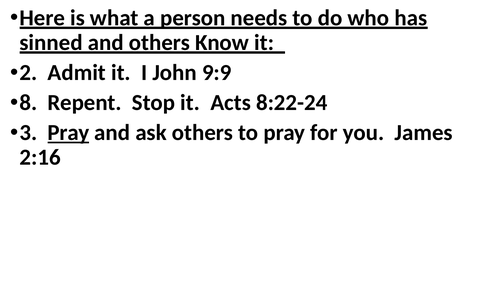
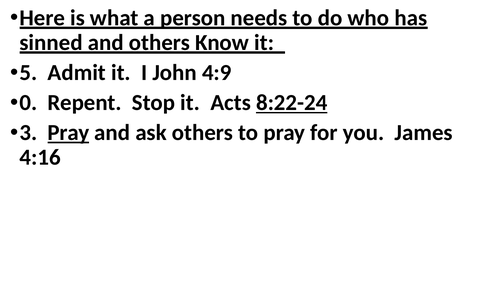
2: 2 -> 5
9:9: 9:9 -> 4:9
8: 8 -> 0
8:22-24 underline: none -> present
2:16: 2:16 -> 4:16
